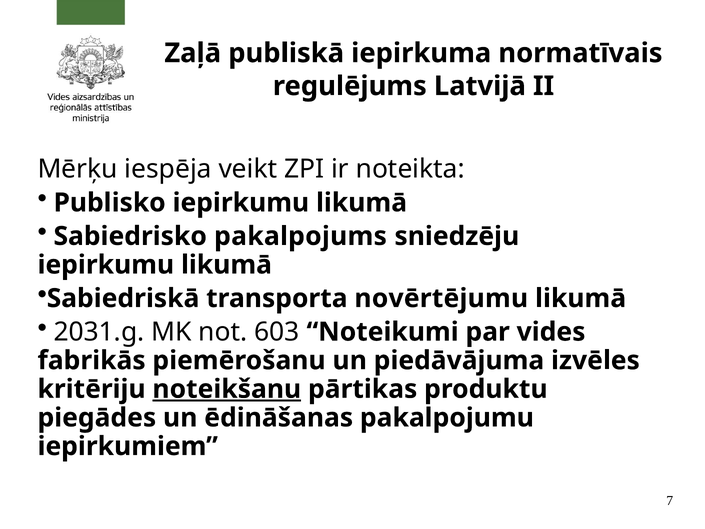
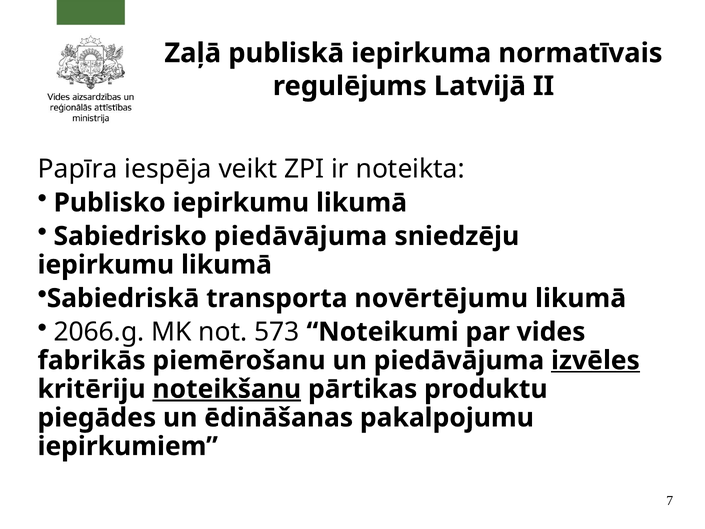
Mērķu: Mērķu -> Papīra
Sabiedrisko pakalpojums: pakalpojums -> piedāvājuma
2031.g: 2031.g -> 2066.g
603: 603 -> 573
izvēles underline: none -> present
